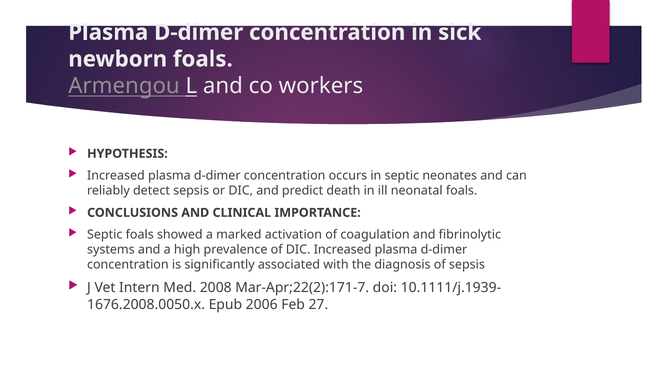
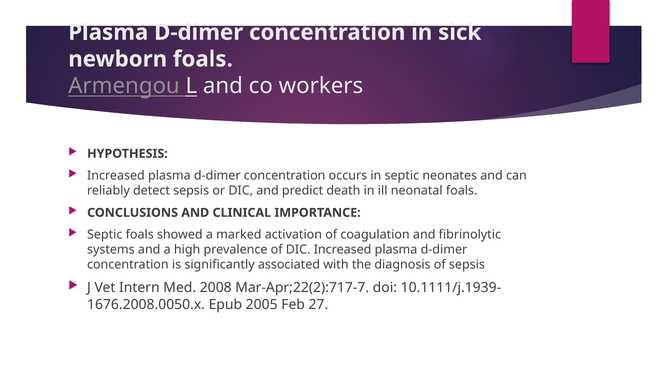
Mar-Apr;22(2):171-7: Mar-Apr;22(2):171-7 -> Mar-Apr;22(2):717-7
2006: 2006 -> 2005
